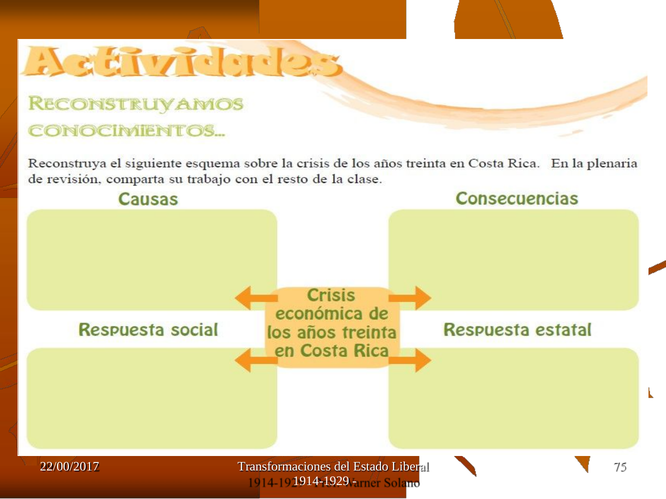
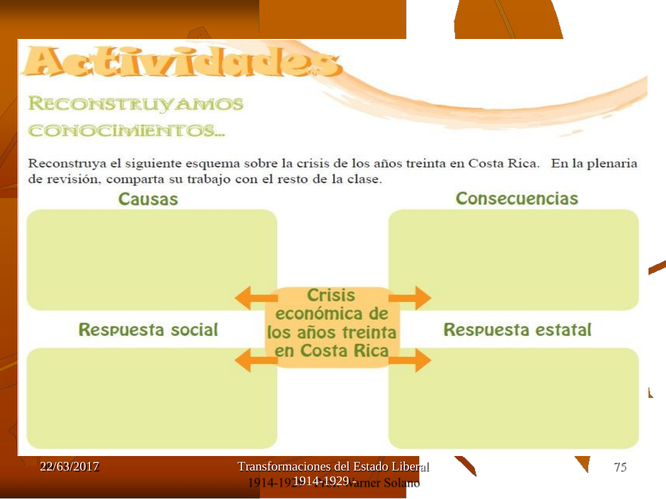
22/00/2017: 22/00/2017 -> 22/63/2017
